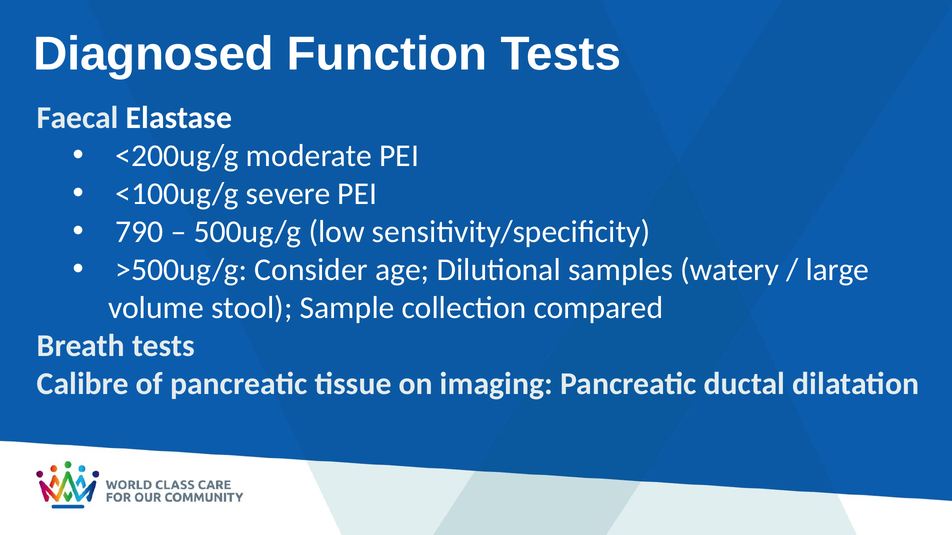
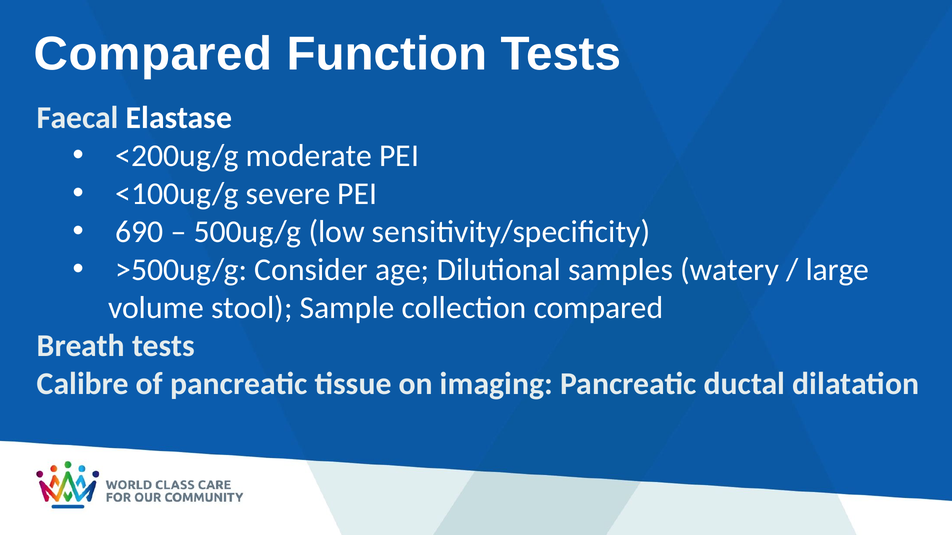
Diagnosed at (154, 54): Diagnosed -> Compared
790: 790 -> 690
